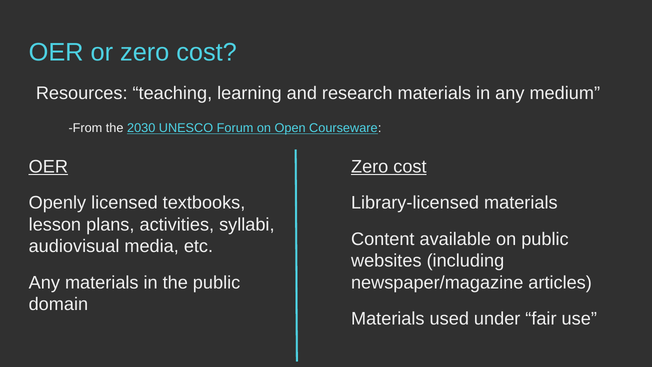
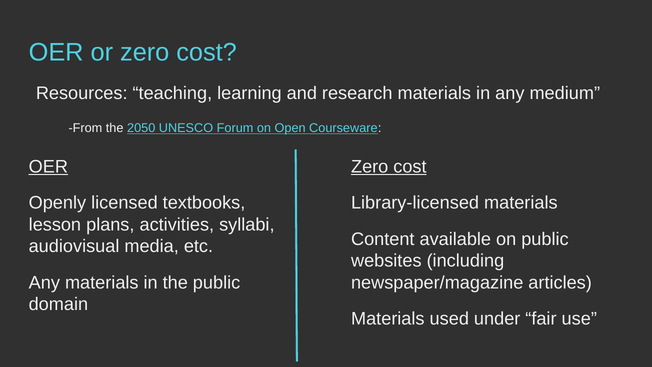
2030: 2030 -> 2050
